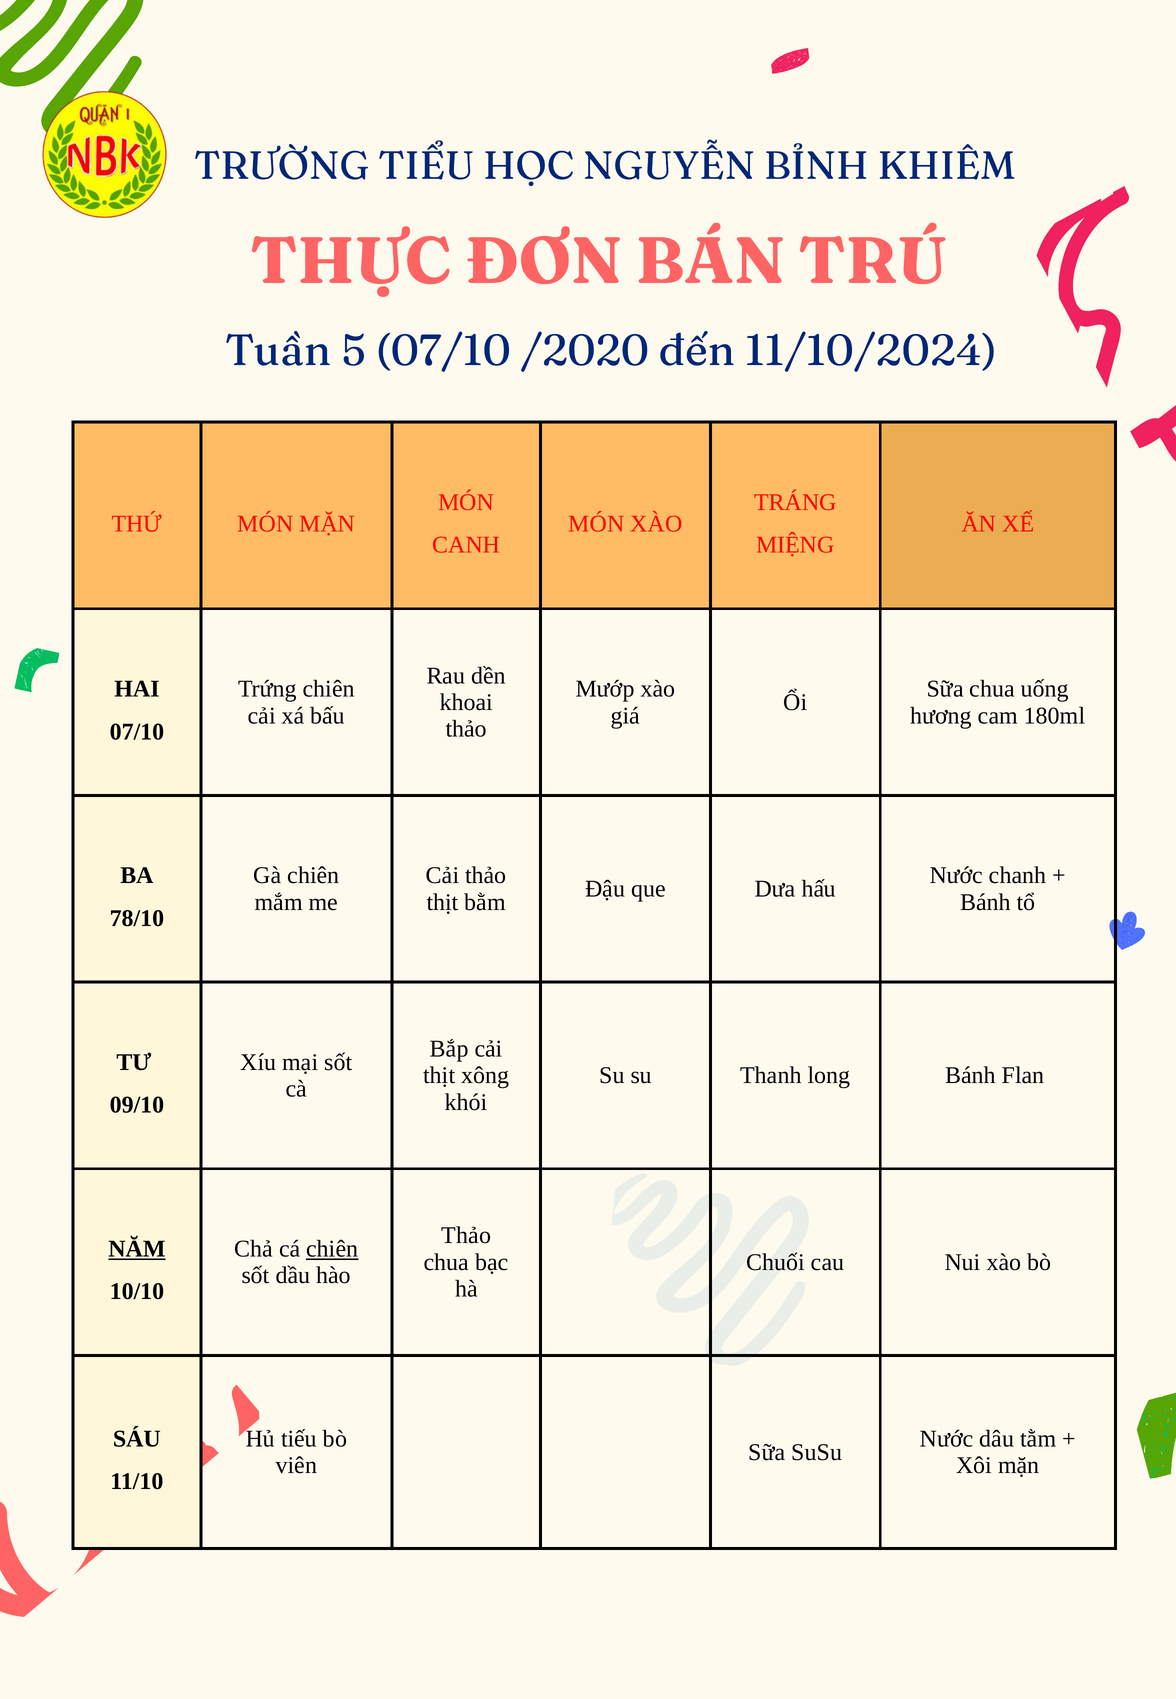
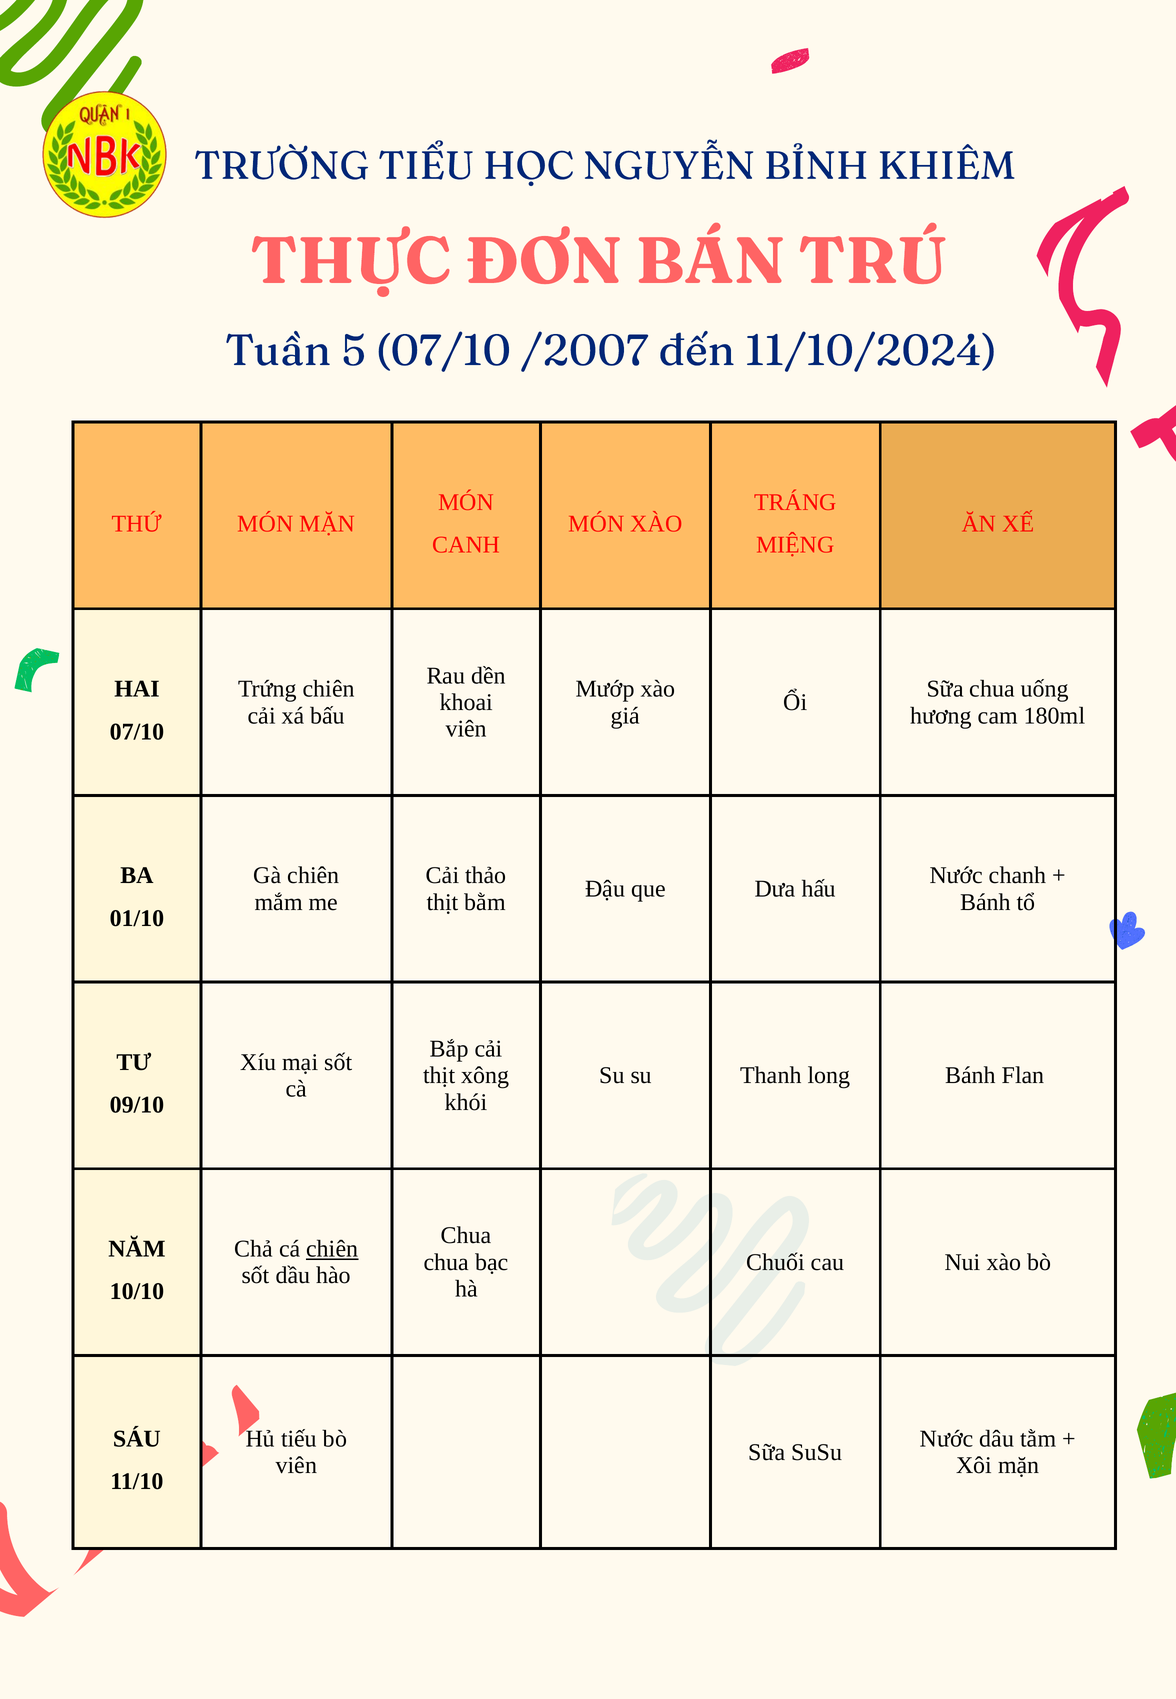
/2020: /2020 -> /2007
thảo at (466, 729): thảo -> viên
78/10: 78/10 -> 01/10
Thảo at (466, 1235): Thảo -> Chua
NĂM underline: present -> none
